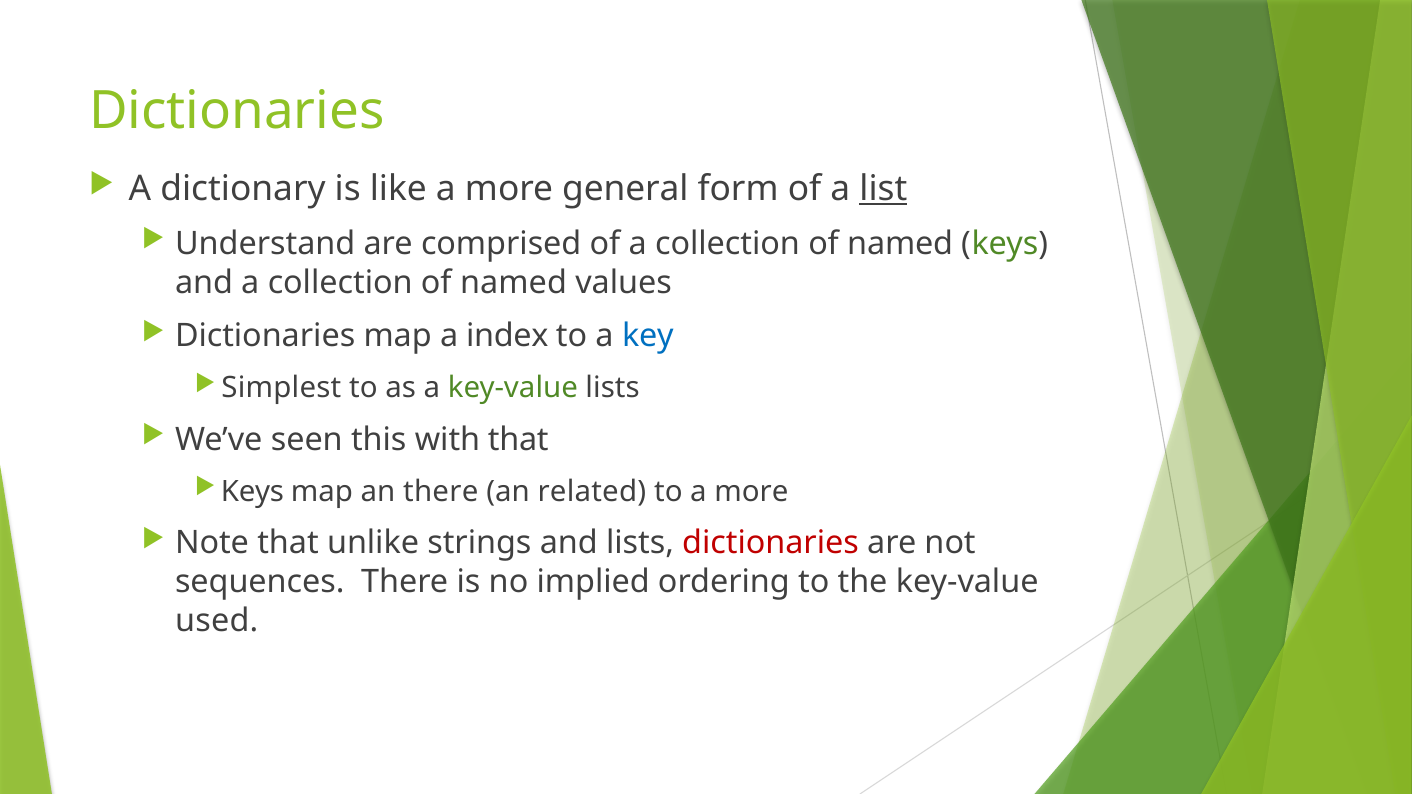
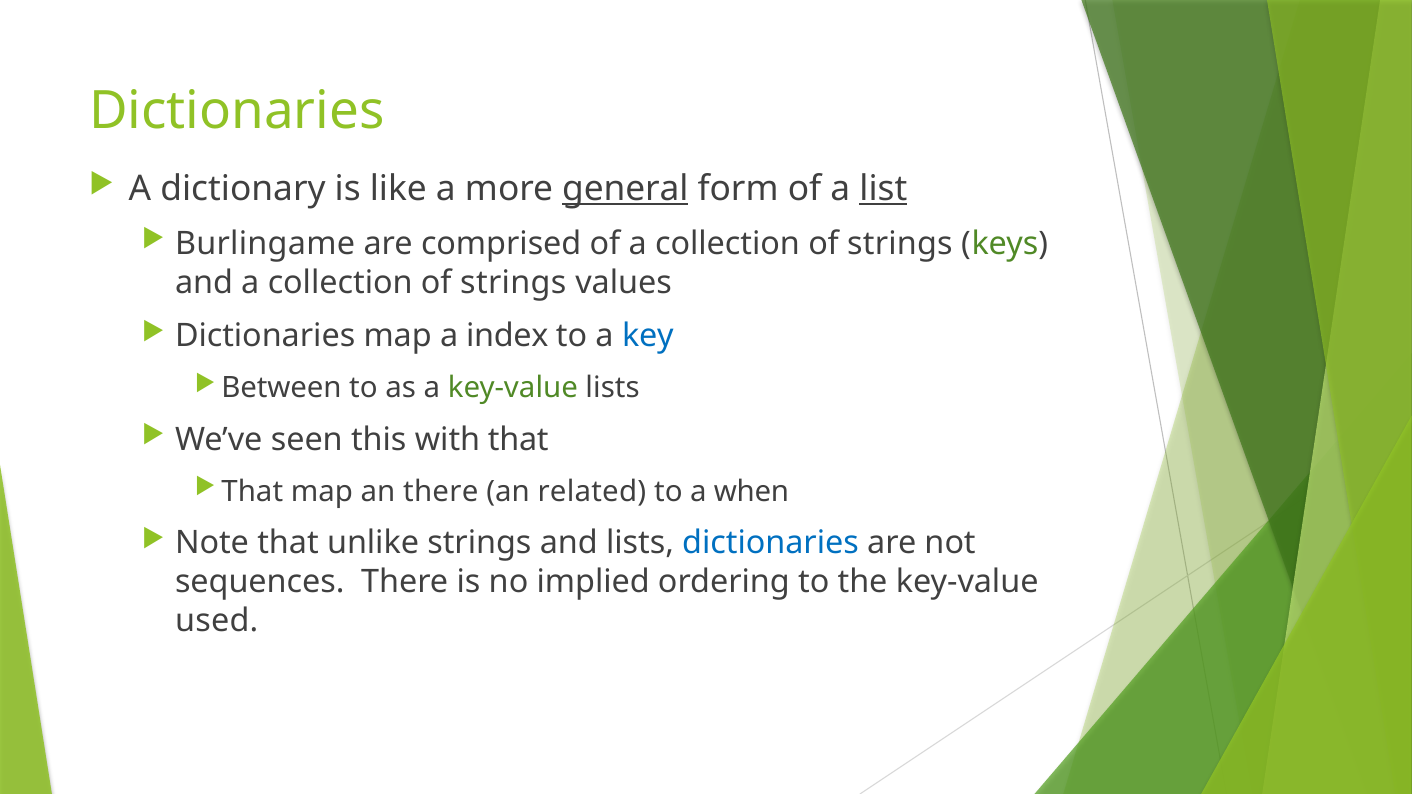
general underline: none -> present
Understand: Understand -> Burlingame
named at (900, 244): named -> strings
named at (513, 283): named -> strings
Simplest: Simplest -> Between
Keys at (252, 492): Keys -> That
to a more: more -> when
dictionaries at (771, 543) colour: red -> blue
